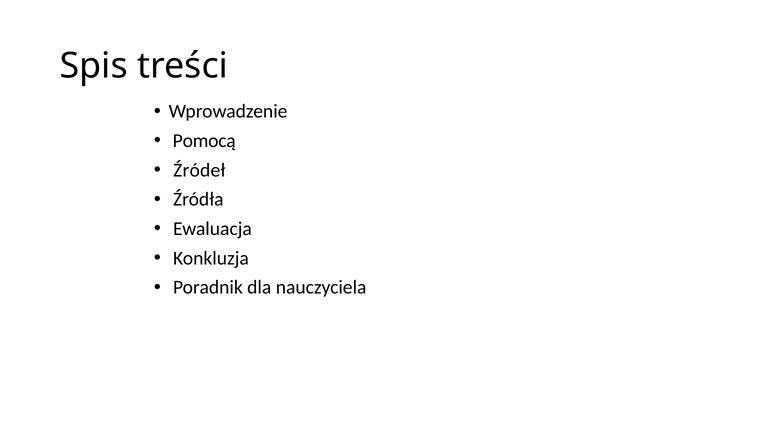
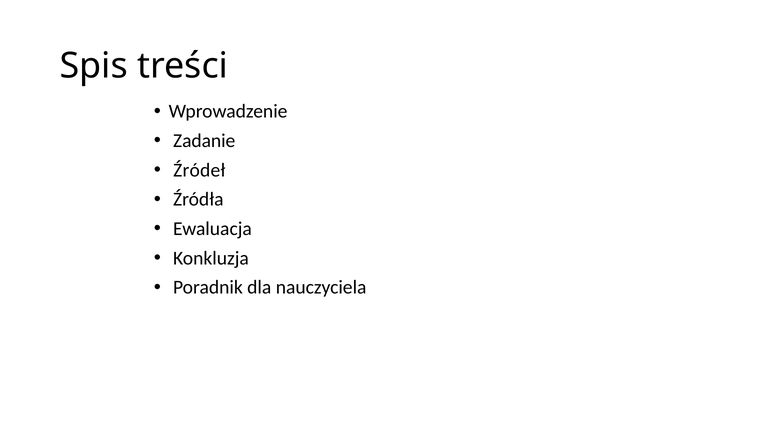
Pomocą: Pomocą -> Zadanie
